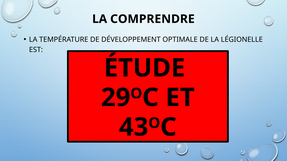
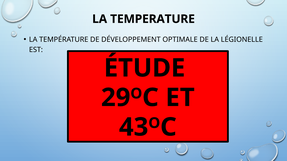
COMPRENDRE: COMPRENDRE -> TEMPERATURE
